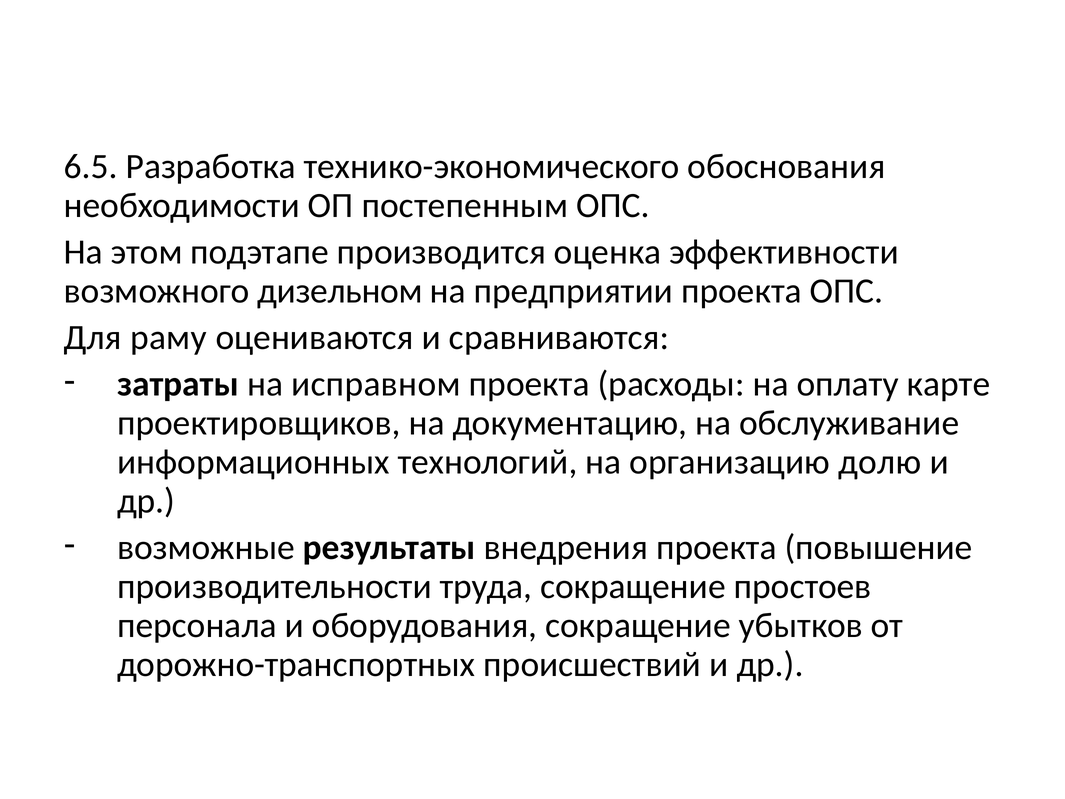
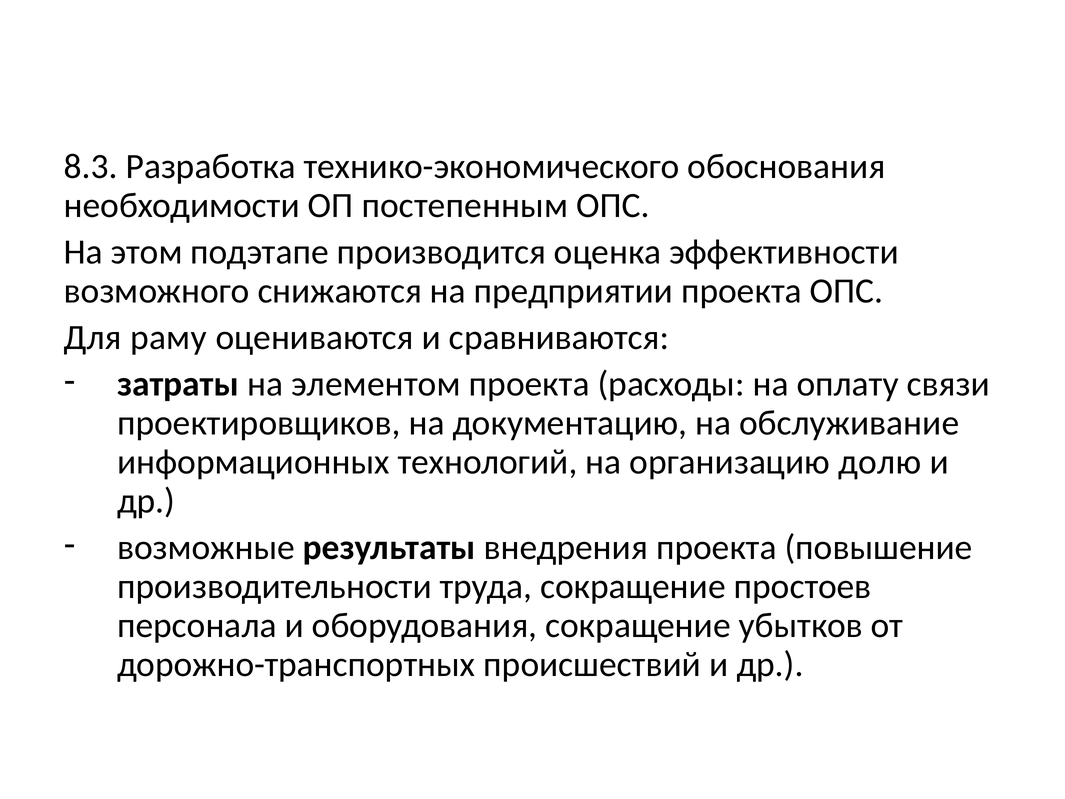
6.5: 6.5 -> 8.3
дизельном: дизельном -> снижаются
исправном: исправном -> элементом
карте: карте -> связи
